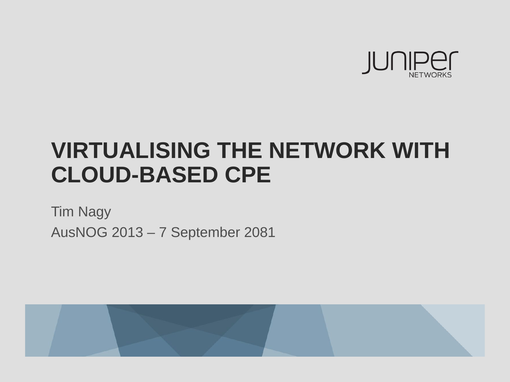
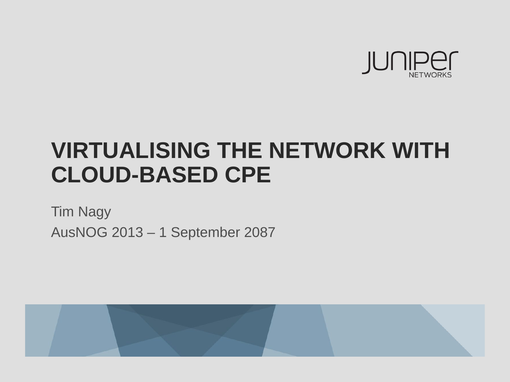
7: 7 -> 1
2081: 2081 -> 2087
